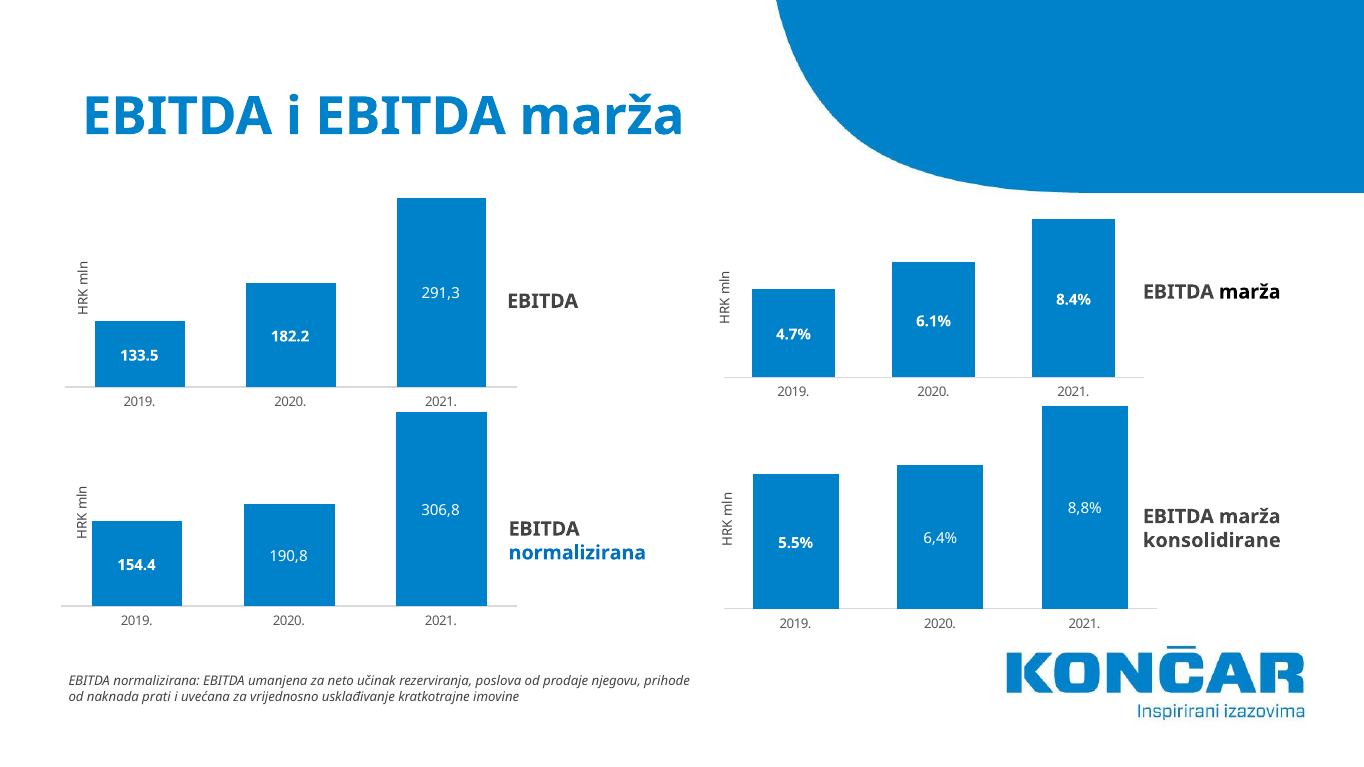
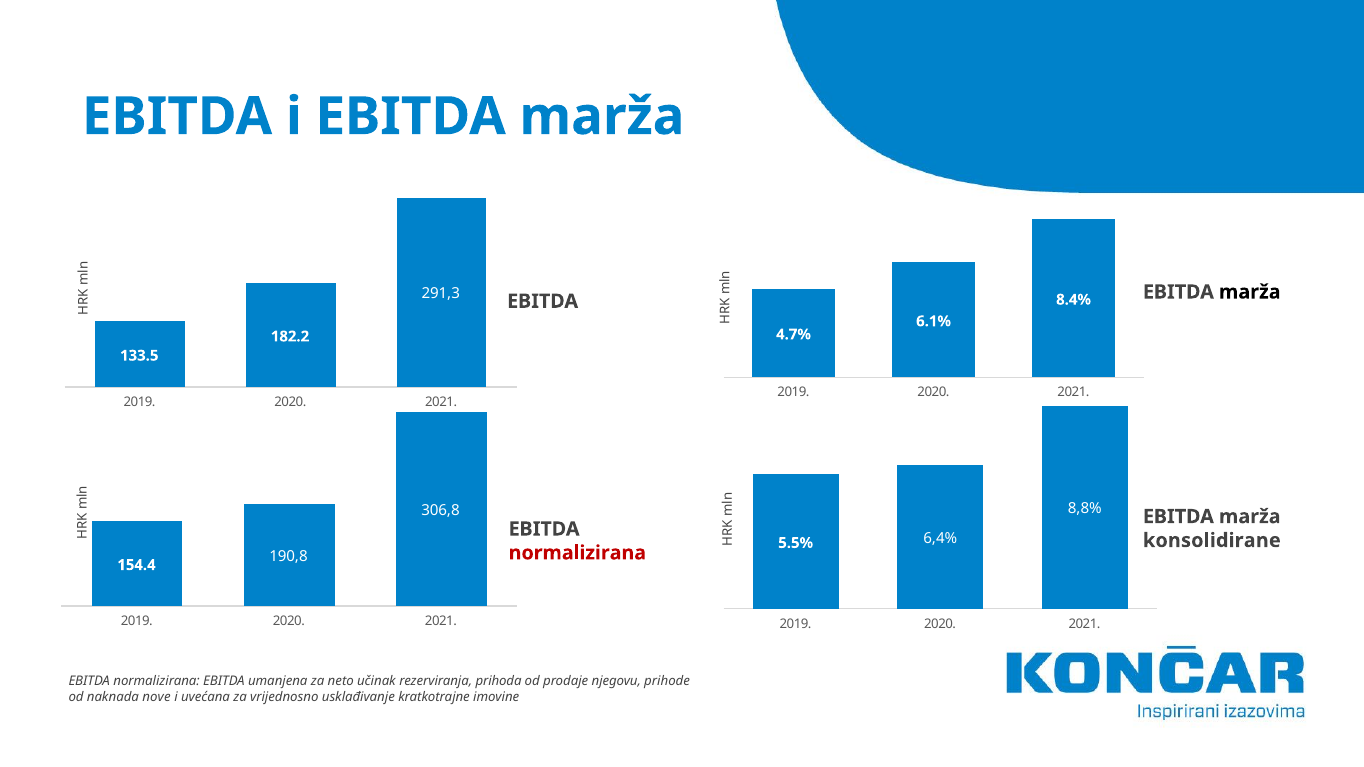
normalizirana at (577, 553) colour: blue -> red
poslova: poslova -> prihoda
prati: prati -> nove
